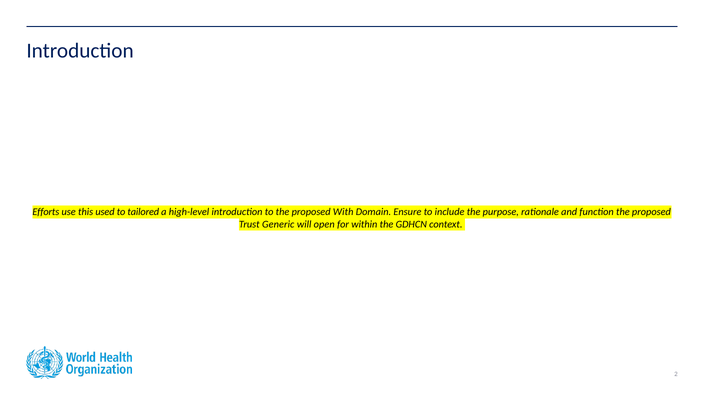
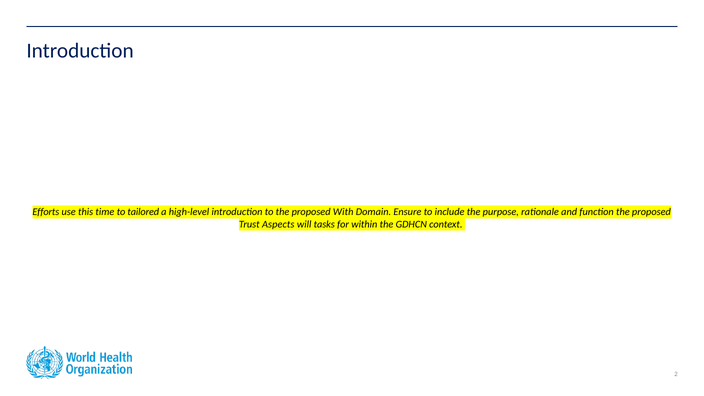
used: used -> time
Generic: Generic -> Aspects
open: open -> tasks
